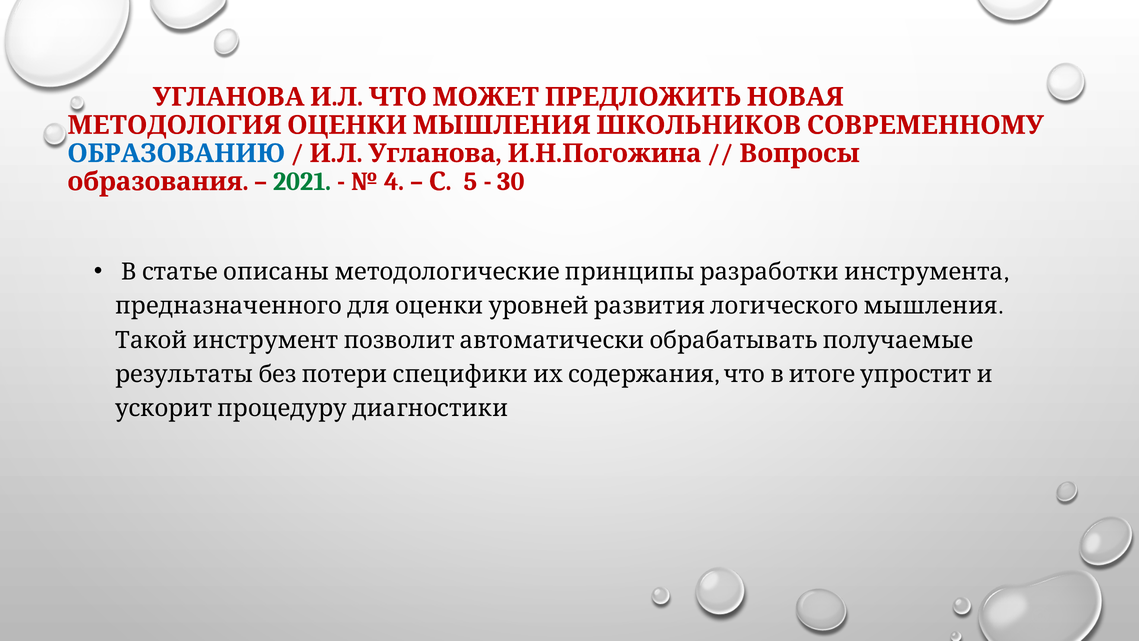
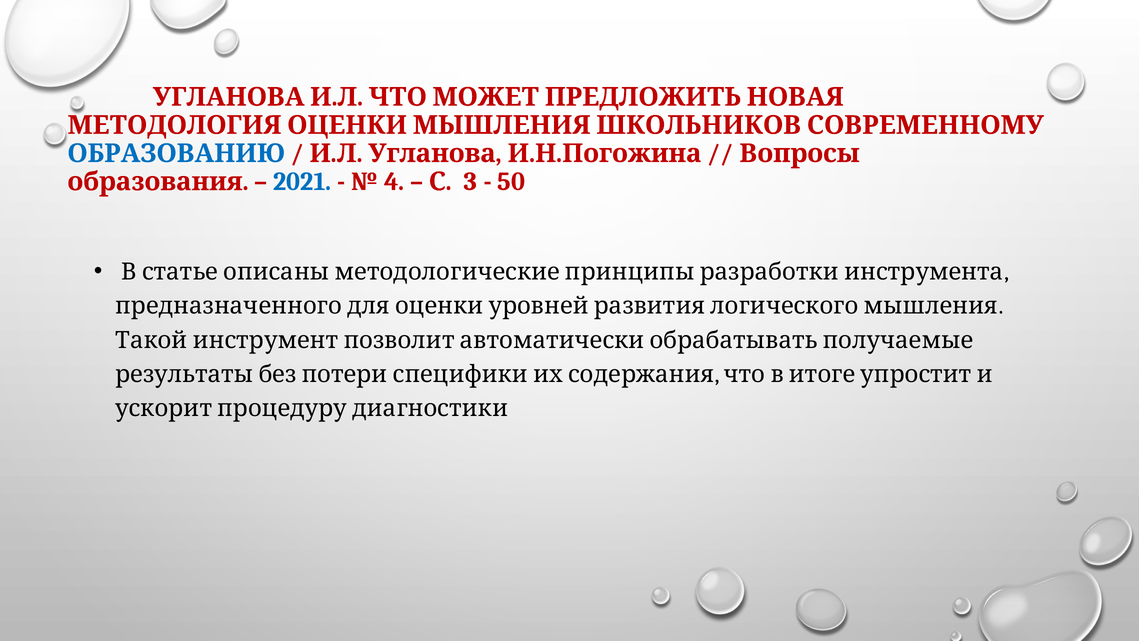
2021 colour: green -> blue
5: 5 -> 3
30: 30 -> 50
